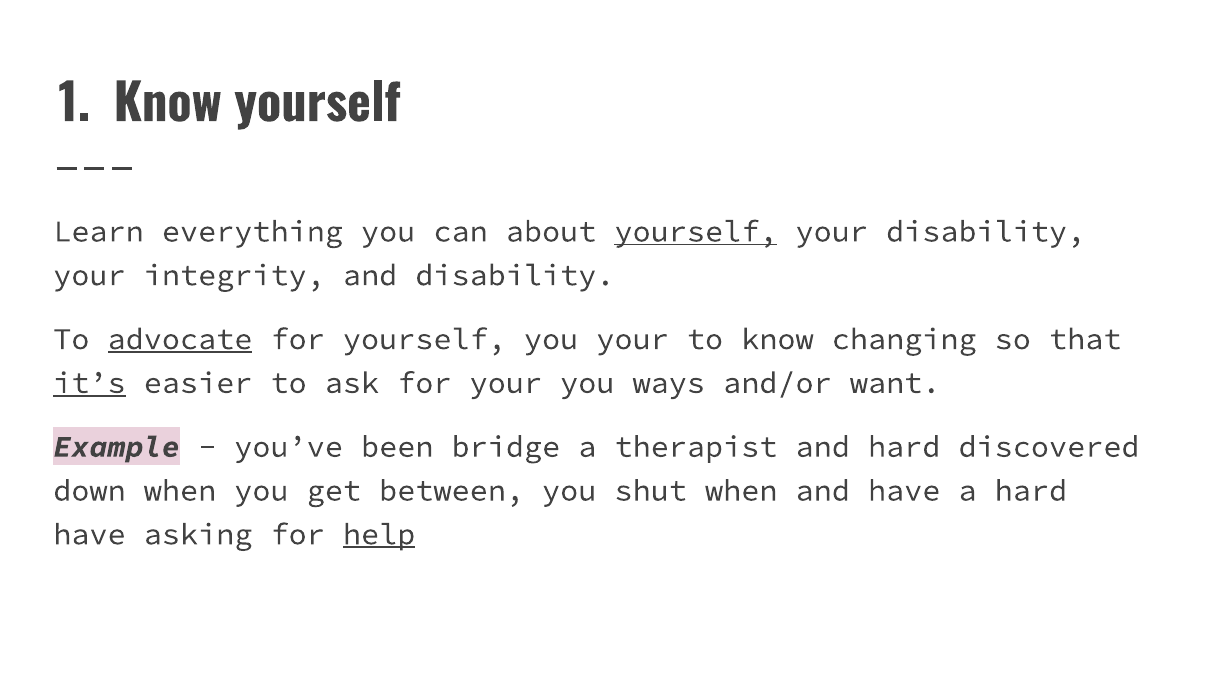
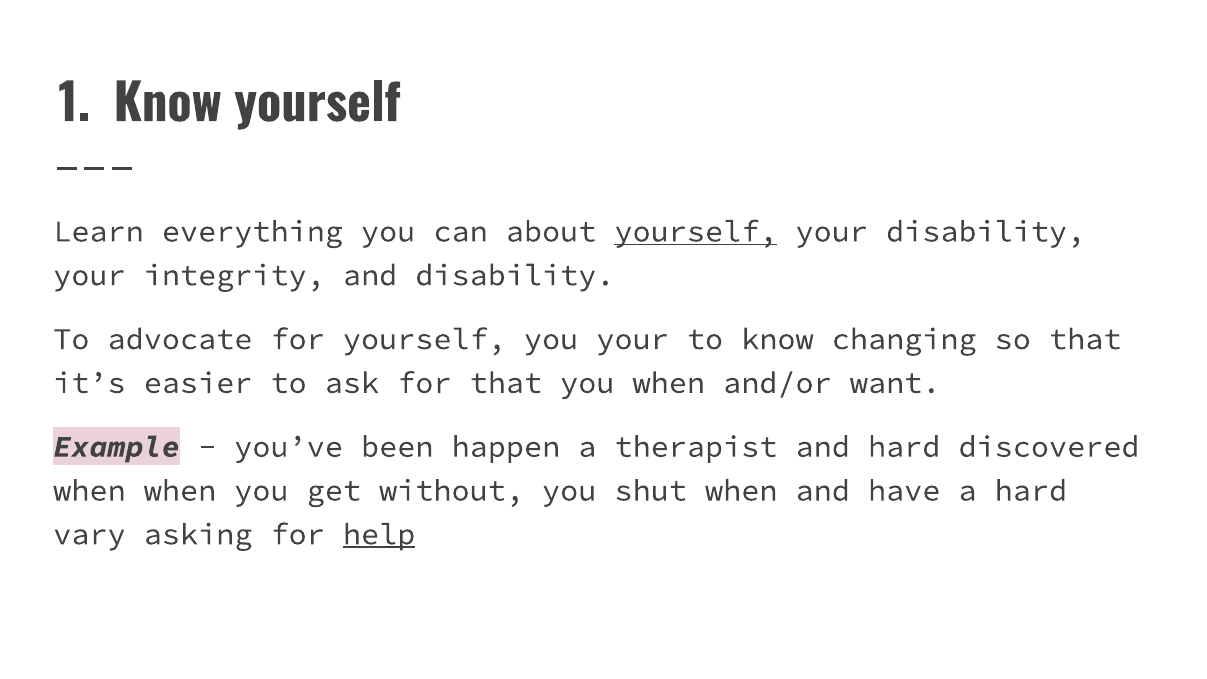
advocate underline: present -> none
it’s underline: present -> none
for your: your -> that
you ways: ways -> when
bridge: bridge -> happen
down at (89, 491): down -> when
between: between -> without
have at (89, 534): have -> vary
